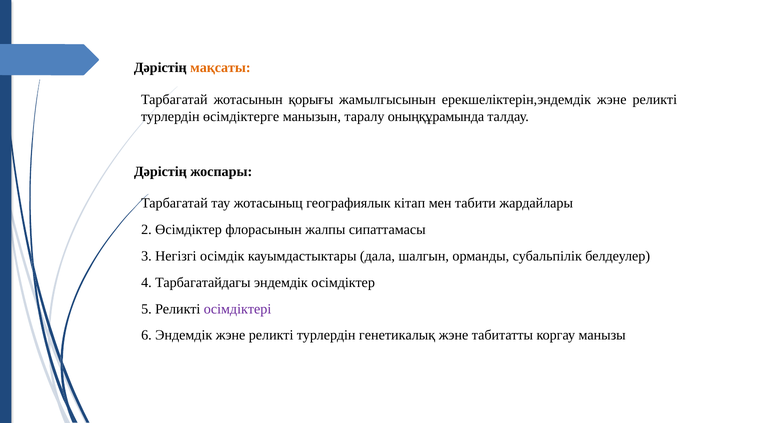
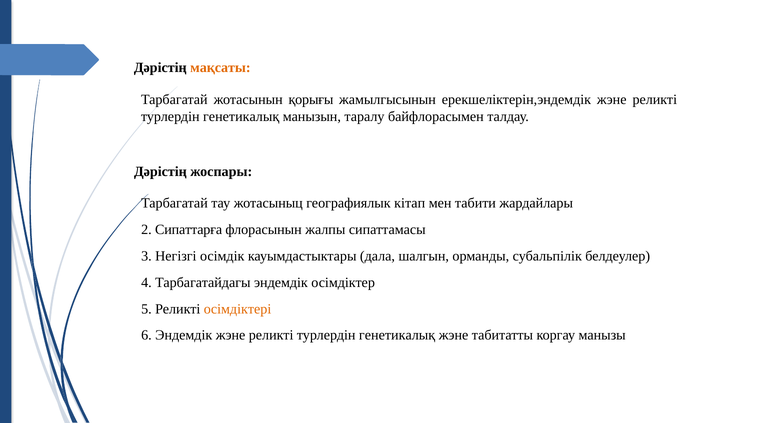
өсімдіктерге at (241, 116): өсімдіктерге -> генетикалық
оныңқұрамында: оныңқұрамында -> байфлорасымен
Өсімдіктер: Өсімдіктер -> Сипаттарға
осімдіктері colour: purple -> orange
